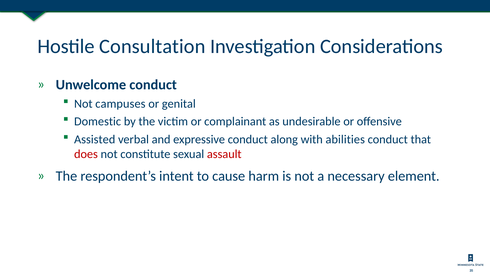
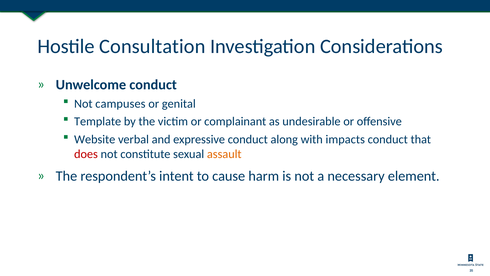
Domestic: Domestic -> Template
Assisted: Assisted -> Website
abilities: abilities -> impacts
assault colour: red -> orange
